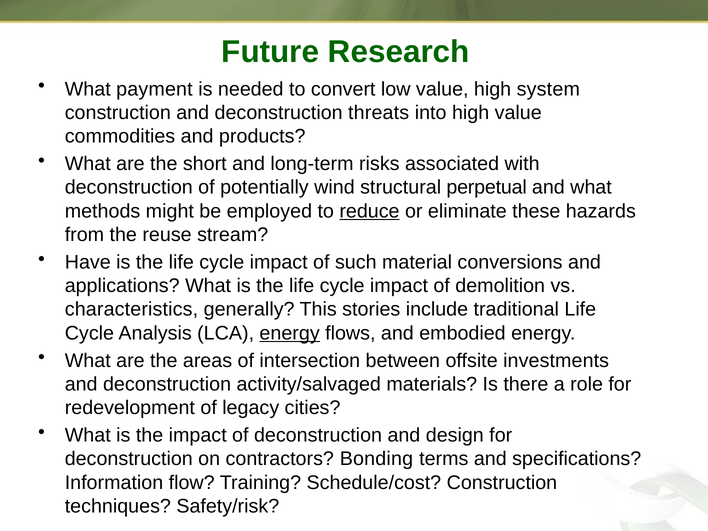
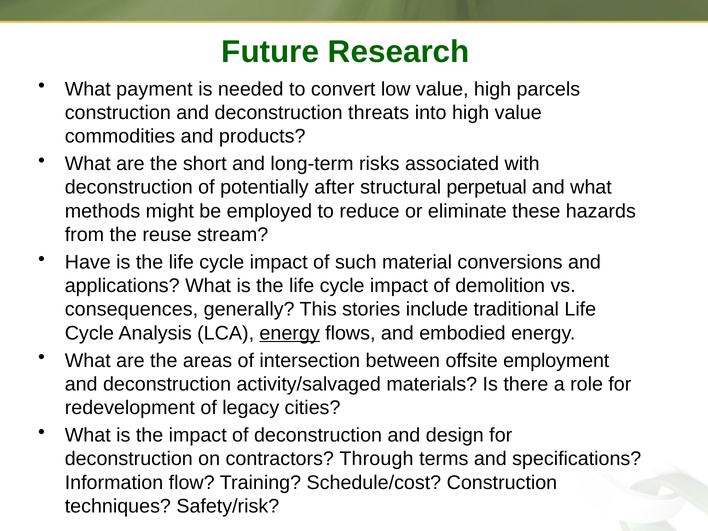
system: system -> parcels
wind: wind -> after
reduce underline: present -> none
characteristics: characteristics -> consequences
investments: investments -> employment
Bonding: Bonding -> Through
